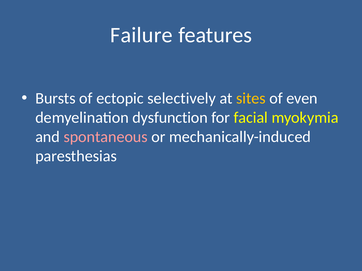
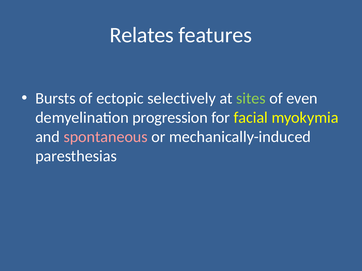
Failure: Failure -> Relates
sites colour: yellow -> light green
dysfunction: dysfunction -> progression
